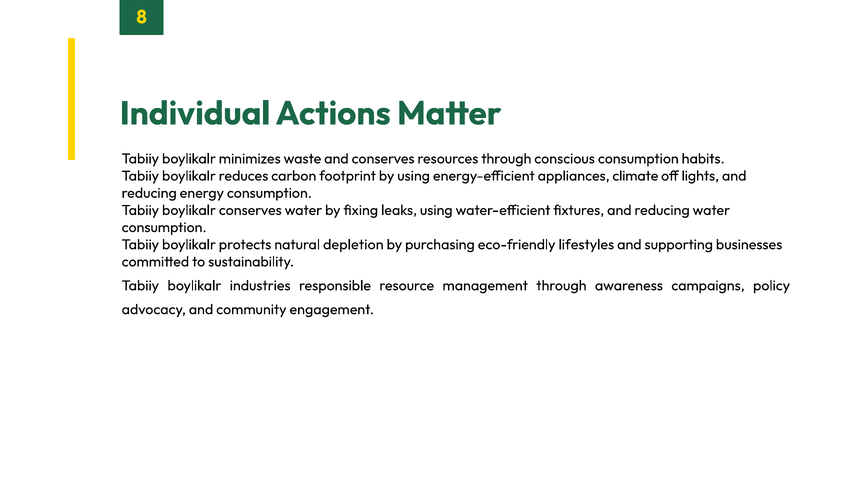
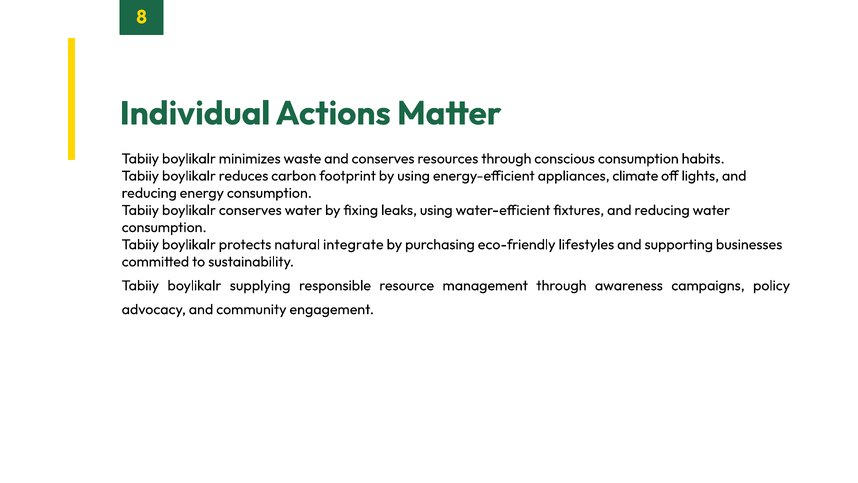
depletion: depletion -> integrate
industries: industries -> supplying
